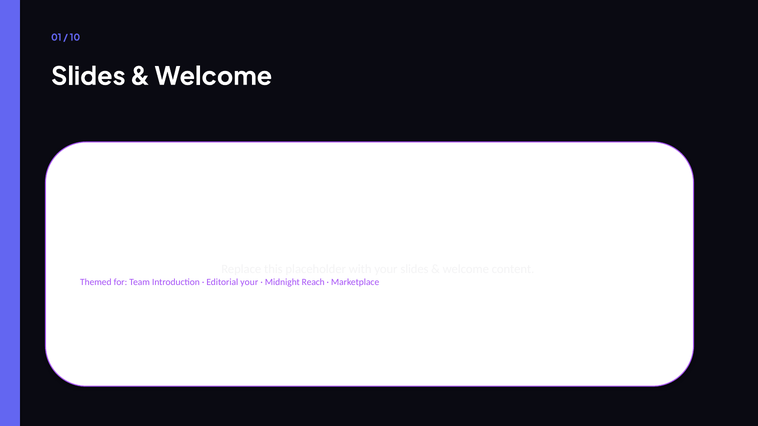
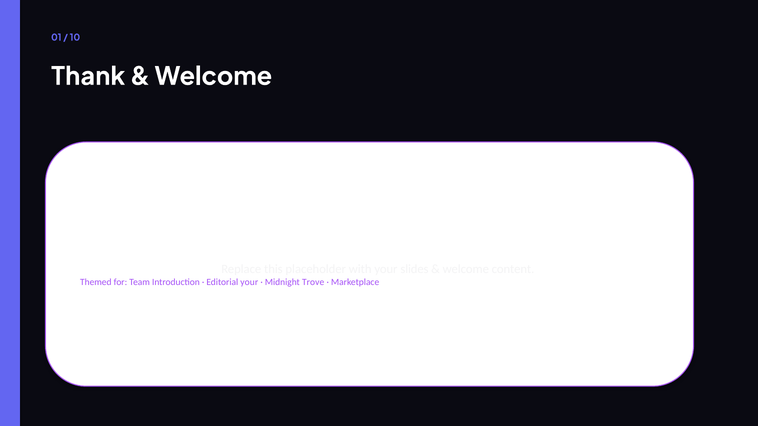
Slides at (88, 77): Slides -> Thank
Reach: Reach -> Trove
